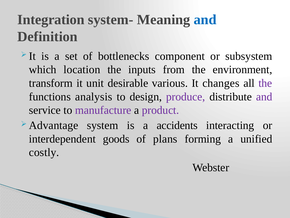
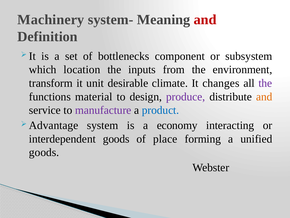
Integration: Integration -> Machinery
and at (205, 20) colour: blue -> red
various: various -> climate
analysis: analysis -> material
and at (264, 96) colour: purple -> orange
product colour: purple -> blue
accidents: accidents -> economy
plans: plans -> place
costly at (44, 152): costly -> goods
